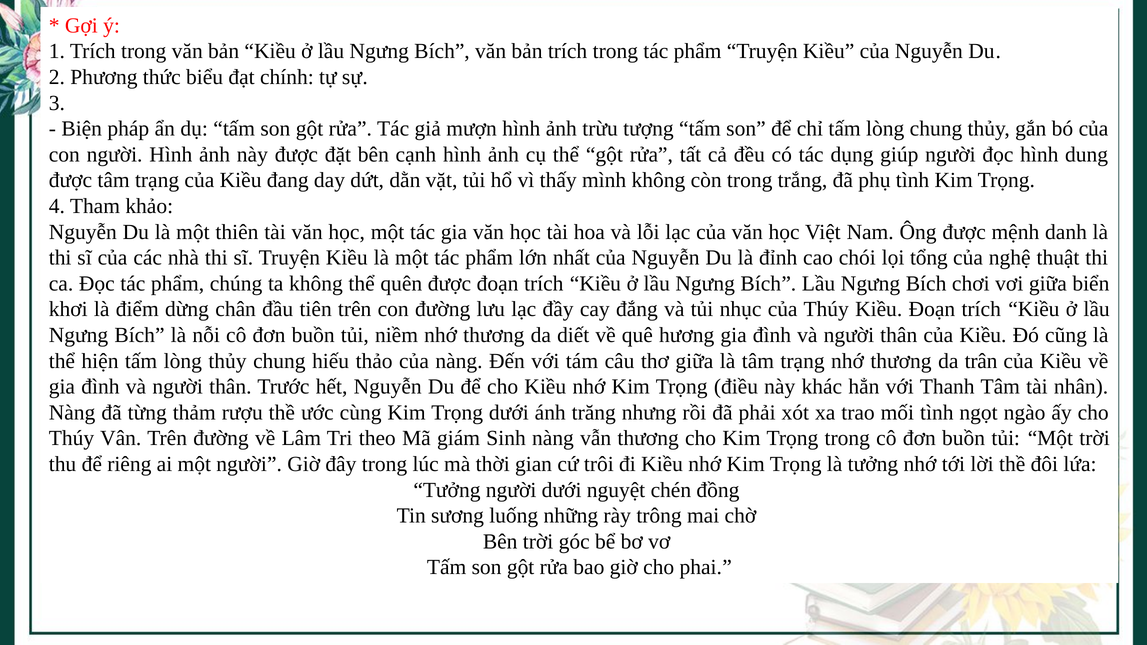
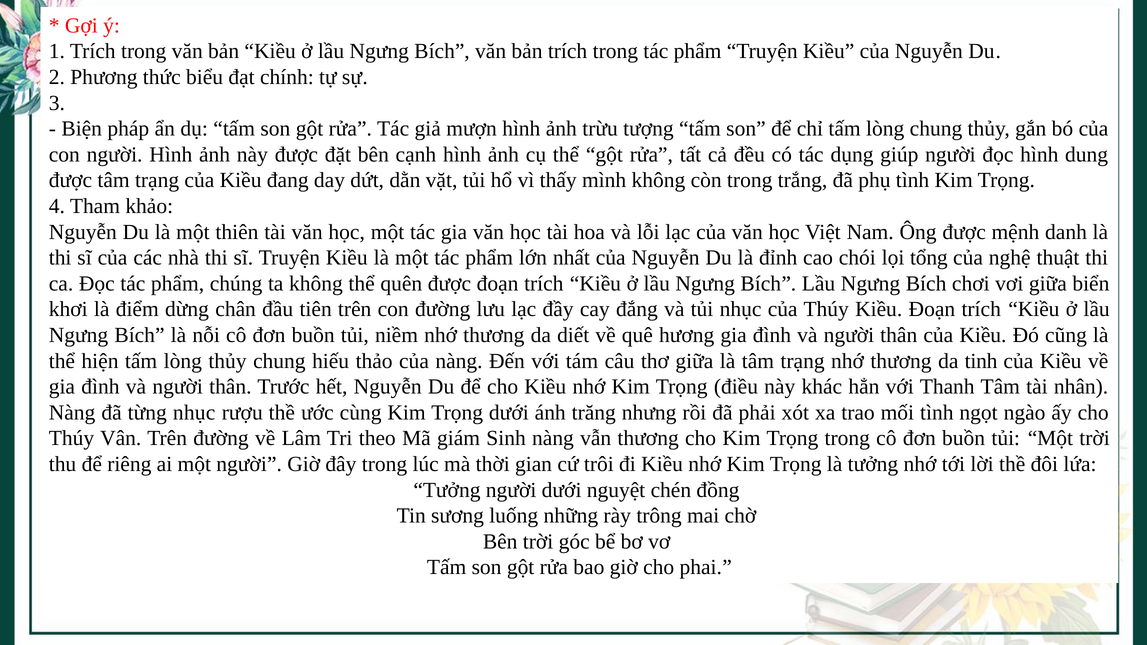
trân: trân -> tinh
từng thảm: thảm -> nhục
